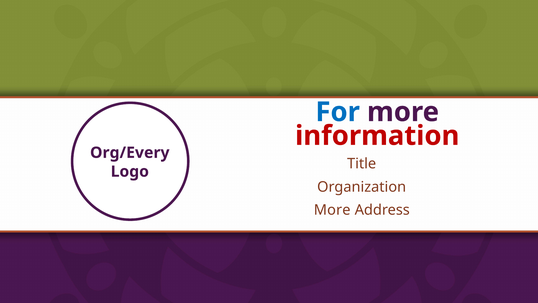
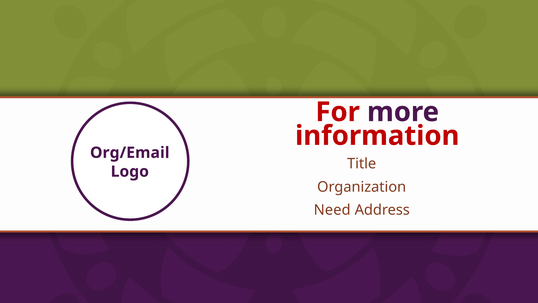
For colour: blue -> red
Org/Every: Org/Every -> Org/Email
More at (332, 210): More -> Need
